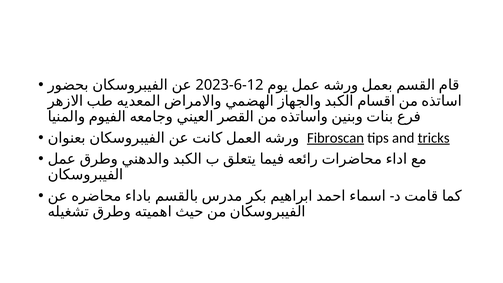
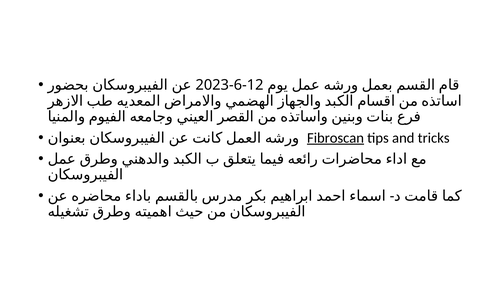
tricks underline: present -> none
